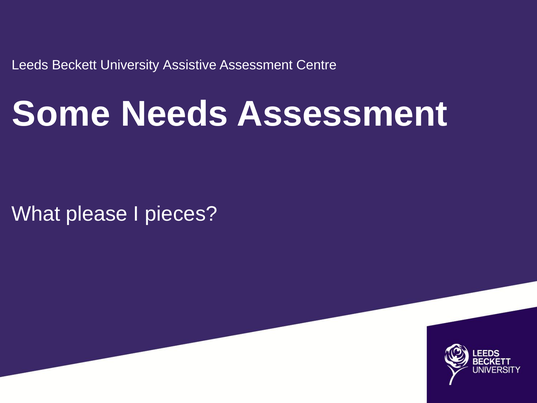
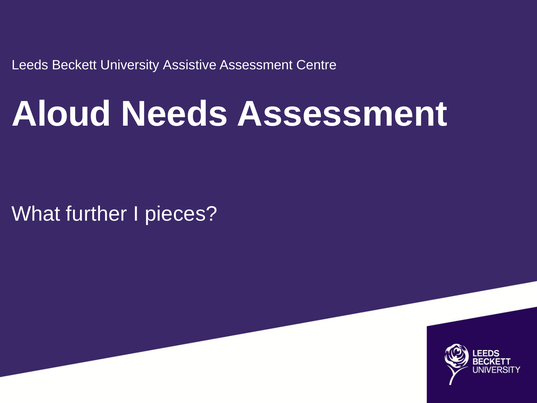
Some: Some -> Aloud
please: please -> further
